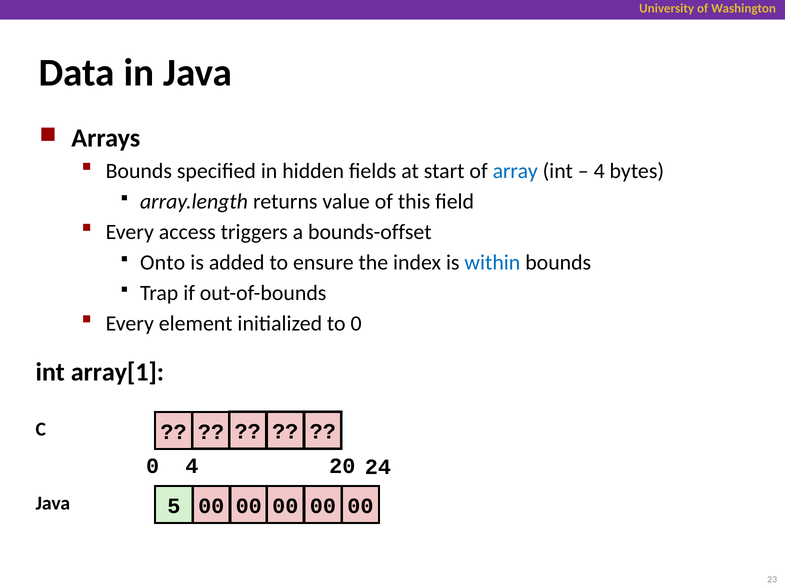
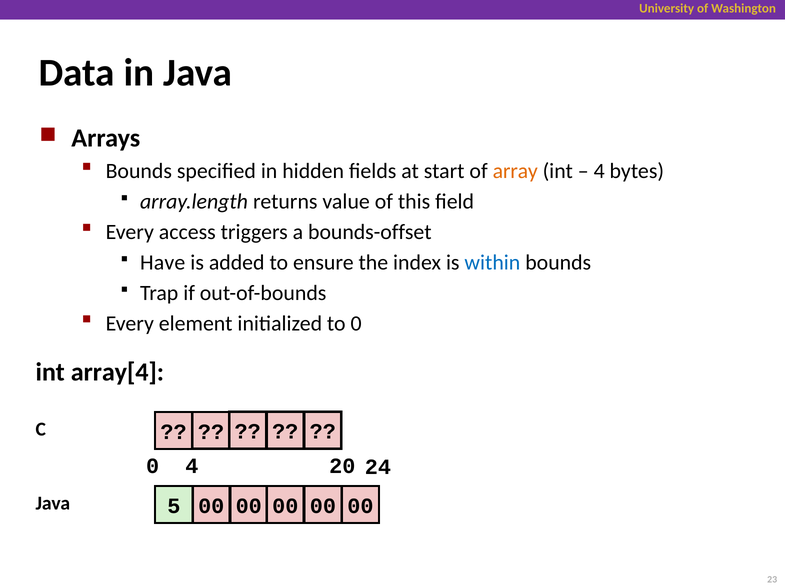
array colour: blue -> orange
Onto: Onto -> Have
array[1: array[1 -> array[4
